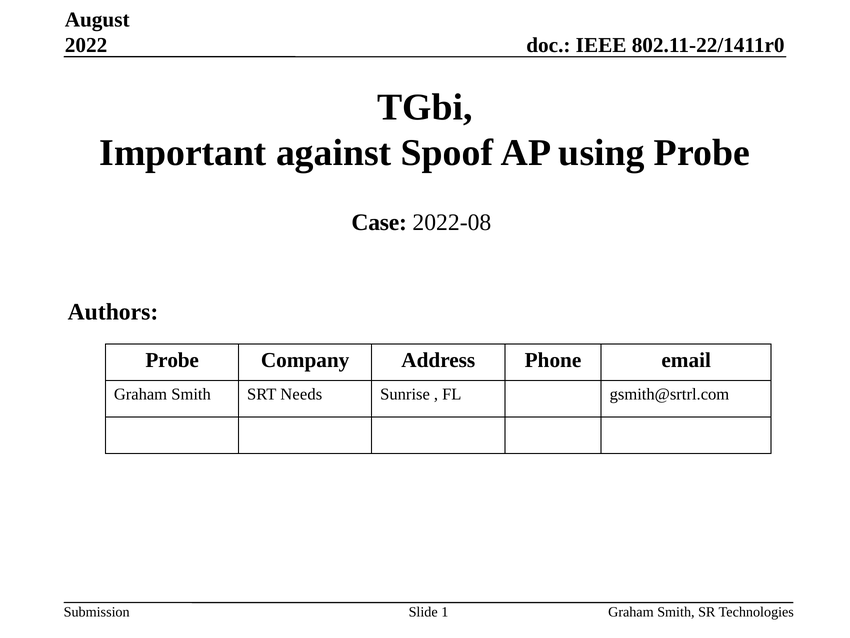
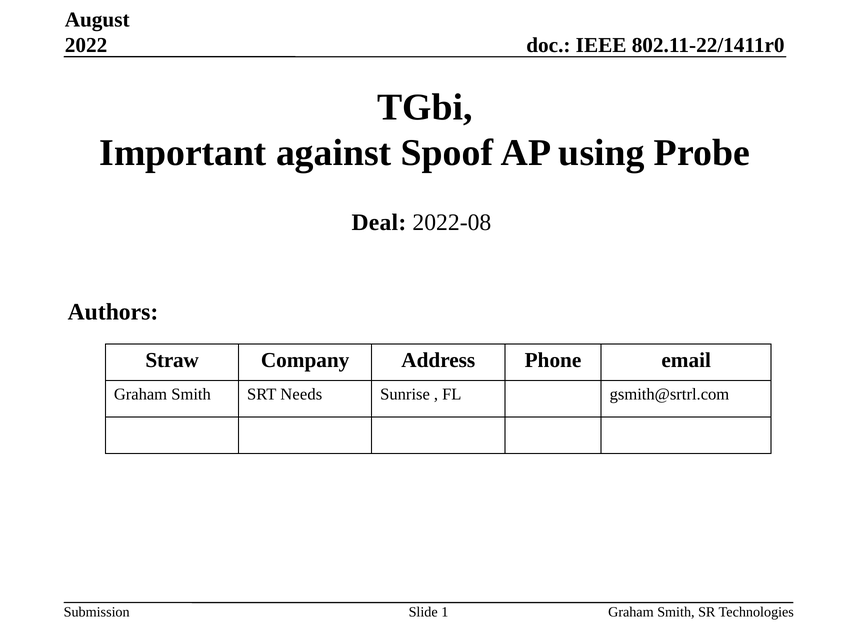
Case: Case -> Deal
Probe at (172, 360): Probe -> Straw
